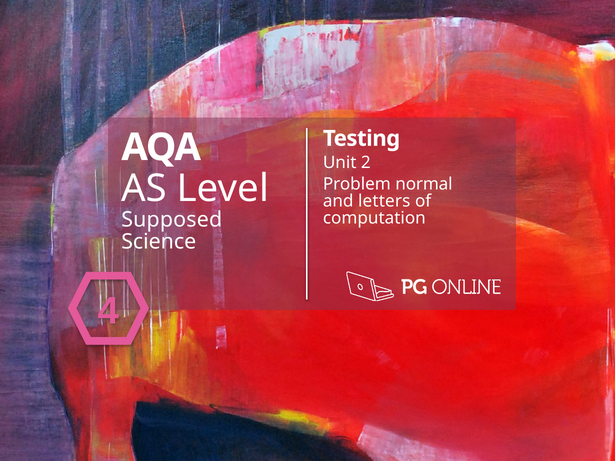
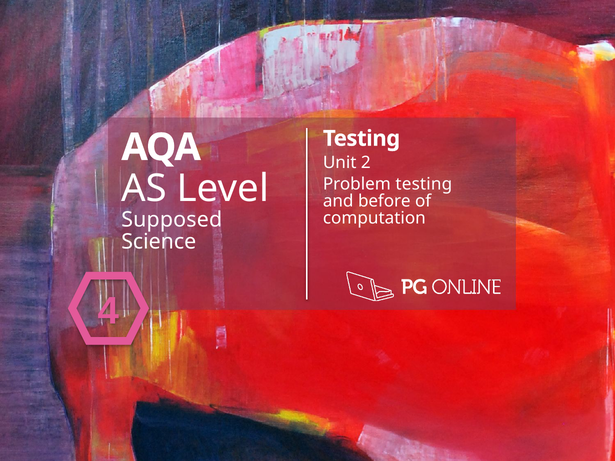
Problem normal: normal -> testing
letters: letters -> before
